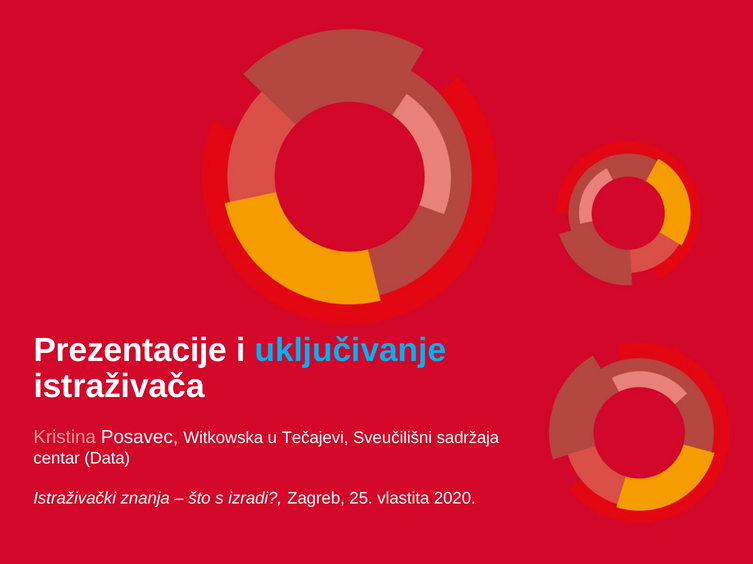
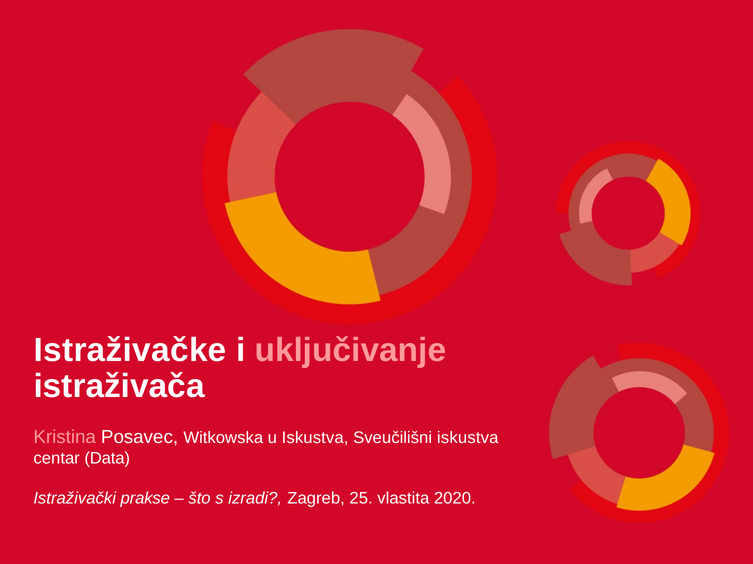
Prezentacije: Prezentacije -> Istraživačke
uključivanje colour: light blue -> pink
u Tečajevi: Tečajevi -> Iskustva
Sveučilišni sadržaja: sadržaja -> iskustva
znanja: znanja -> prakse
